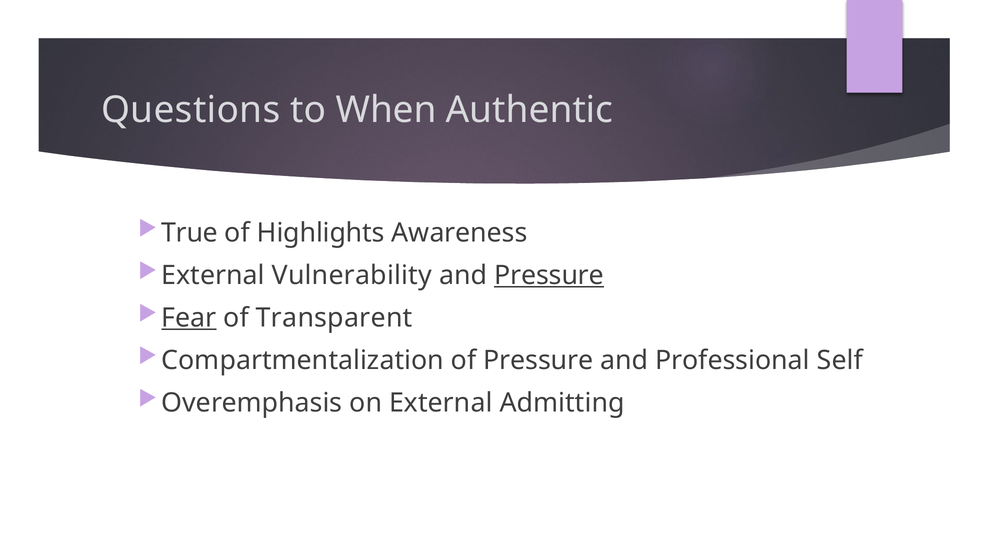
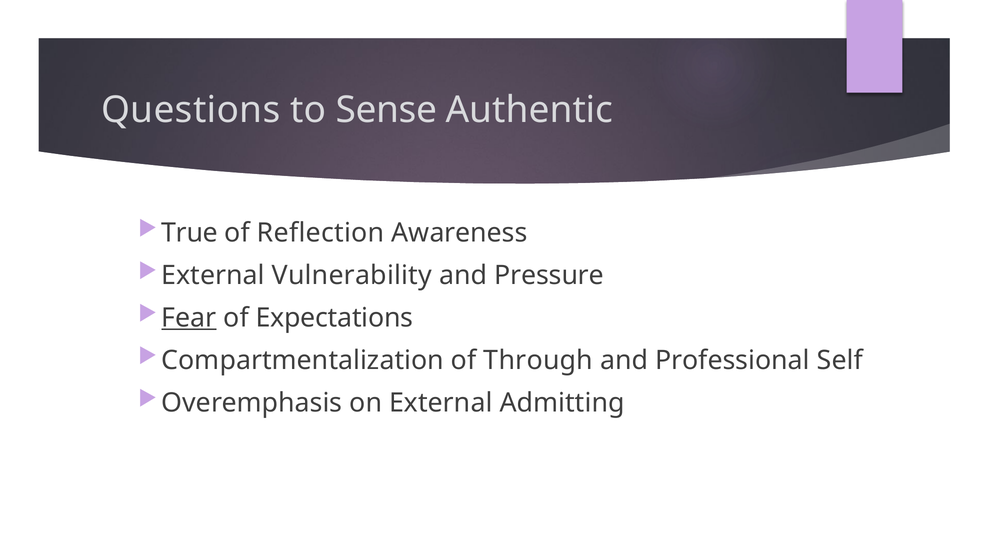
When: When -> Sense
Highlights: Highlights -> Reflection
Pressure at (549, 275) underline: present -> none
Transparent: Transparent -> Expectations
of Pressure: Pressure -> Through
